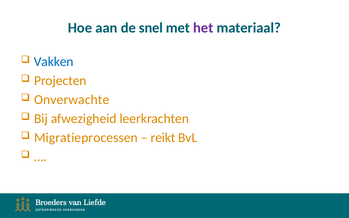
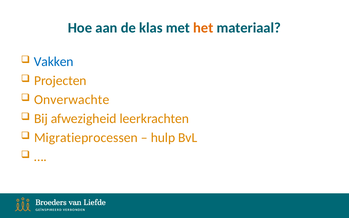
snel: snel -> klas
het colour: purple -> orange
reikt: reikt -> hulp
